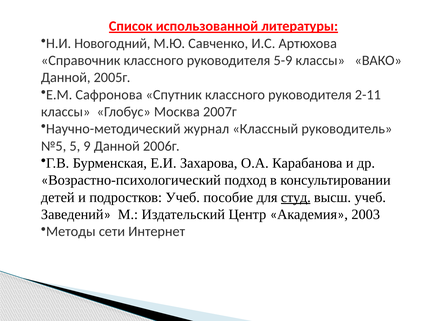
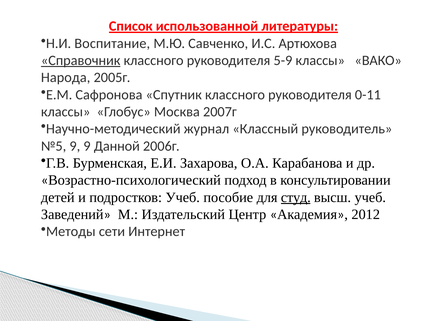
Новогодний: Новогодний -> Воспитание
Справочник underline: none -> present
Данной at (66, 77): Данной -> Народа
2-11: 2-11 -> 0-11
№5 5: 5 -> 9
2003: 2003 -> 2012
